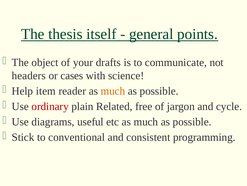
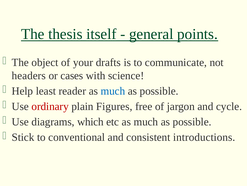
item: item -> least
much at (113, 91) colour: orange -> blue
Related: Related -> Figures
useful: useful -> which
programming: programming -> introductions
